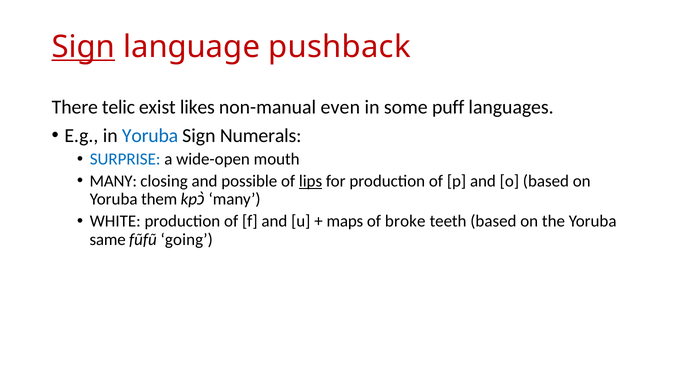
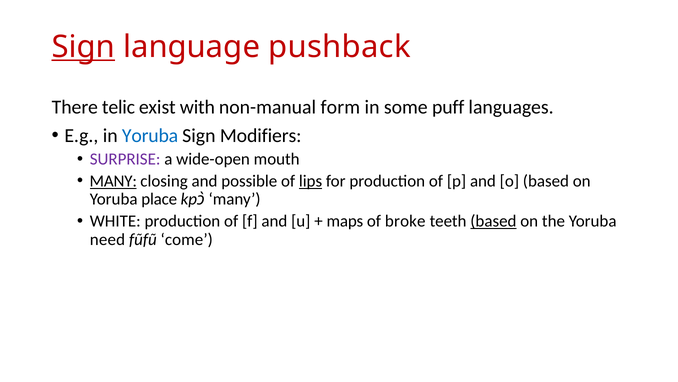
likes: likes -> with
even: even -> form
Numerals: Numerals -> Modifiers
SURPRISE colour: blue -> purple
MANY at (113, 181) underline: none -> present
them: them -> place
based at (493, 221) underline: none -> present
same: same -> need
going: going -> come
